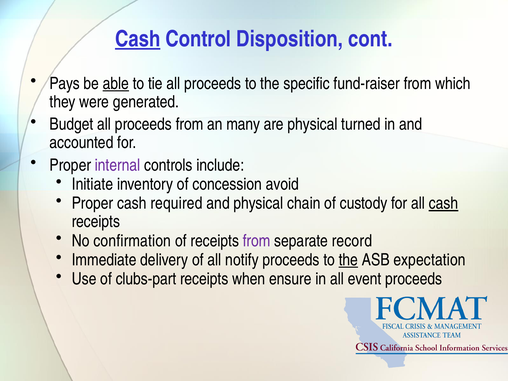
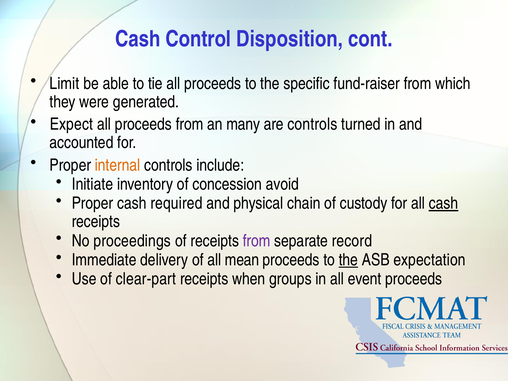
Cash at (138, 39) underline: present -> none
Pays: Pays -> Limit
able underline: present -> none
Budget: Budget -> Expect
are physical: physical -> controls
internal colour: purple -> orange
confirmation: confirmation -> proceedings
notify: notify -> mean
clubs-part: clubs-part -> clear-part
ensure: ensure -> groups
